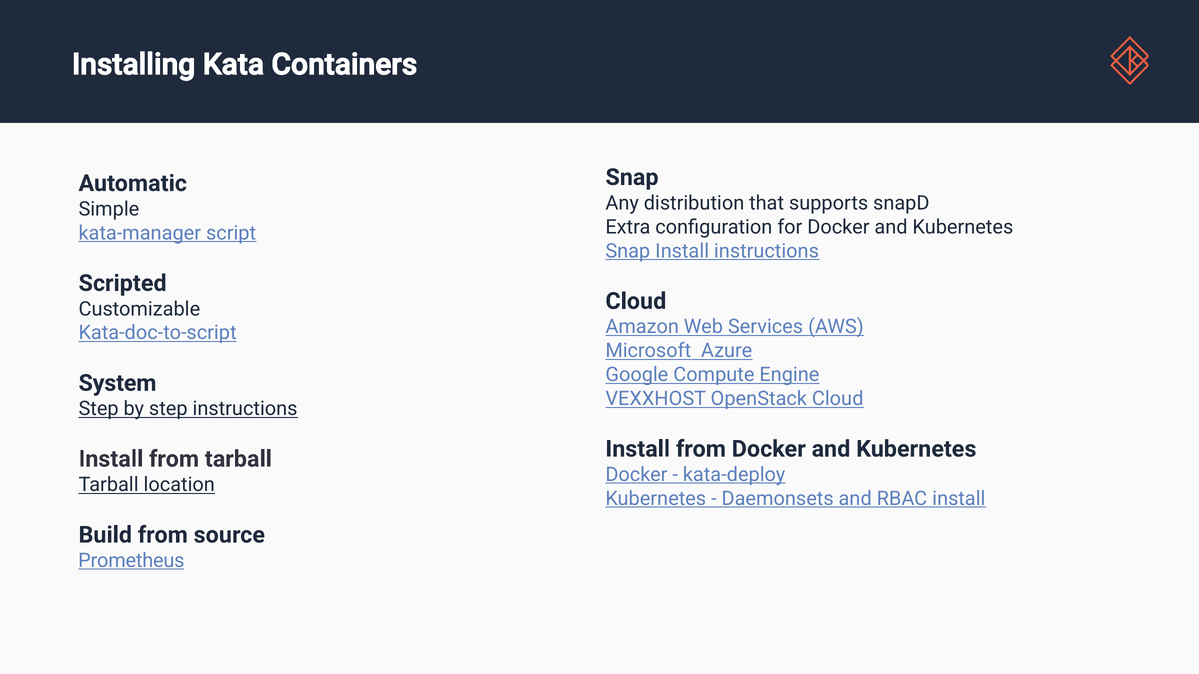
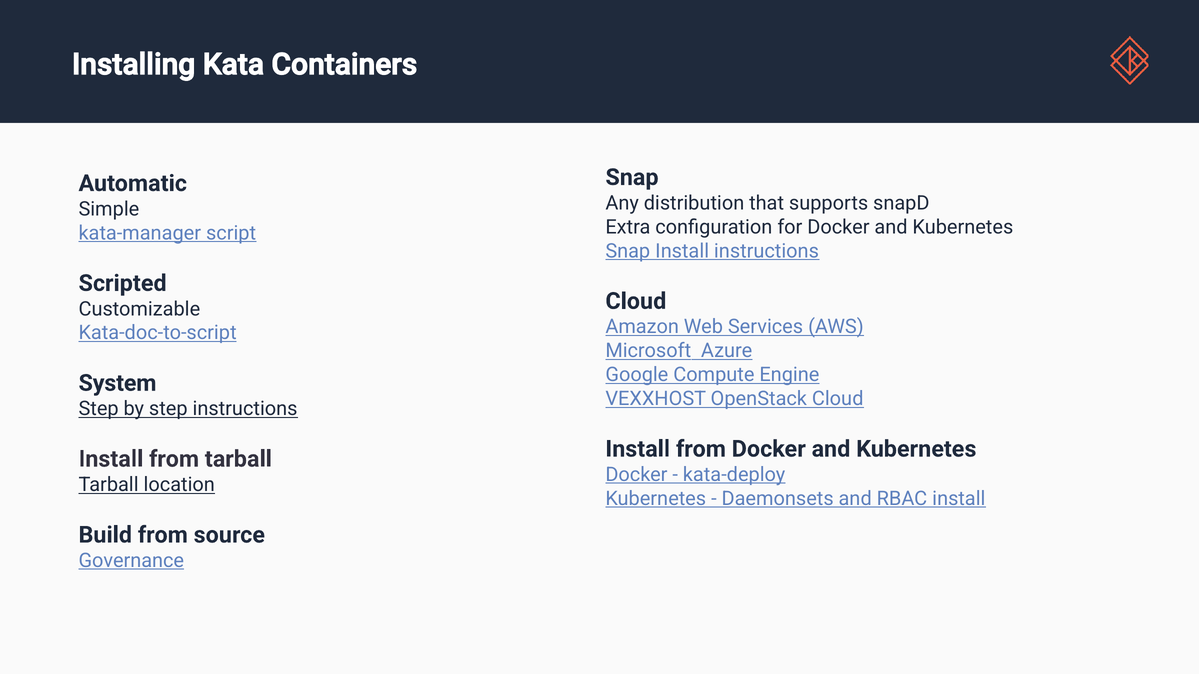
Prometheus: Prometheus -> Governance
